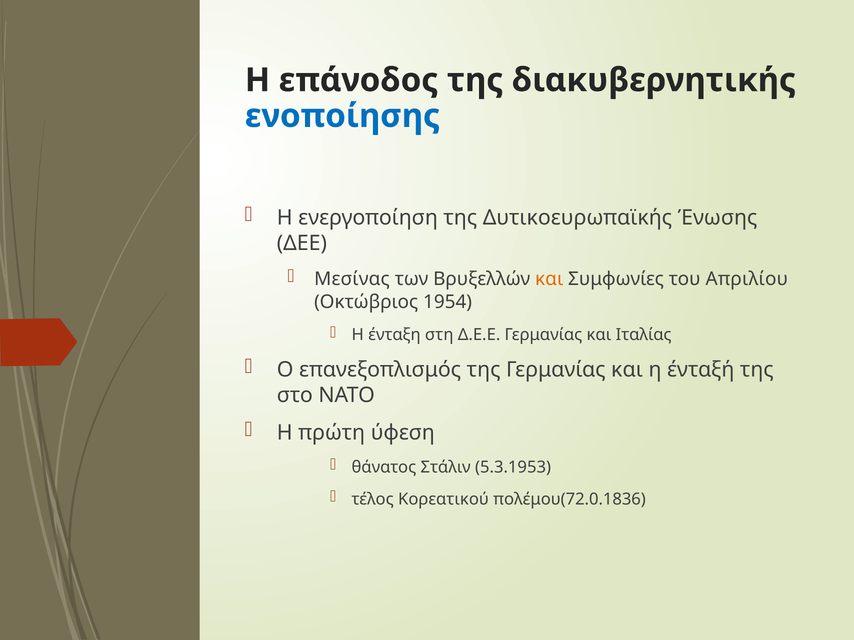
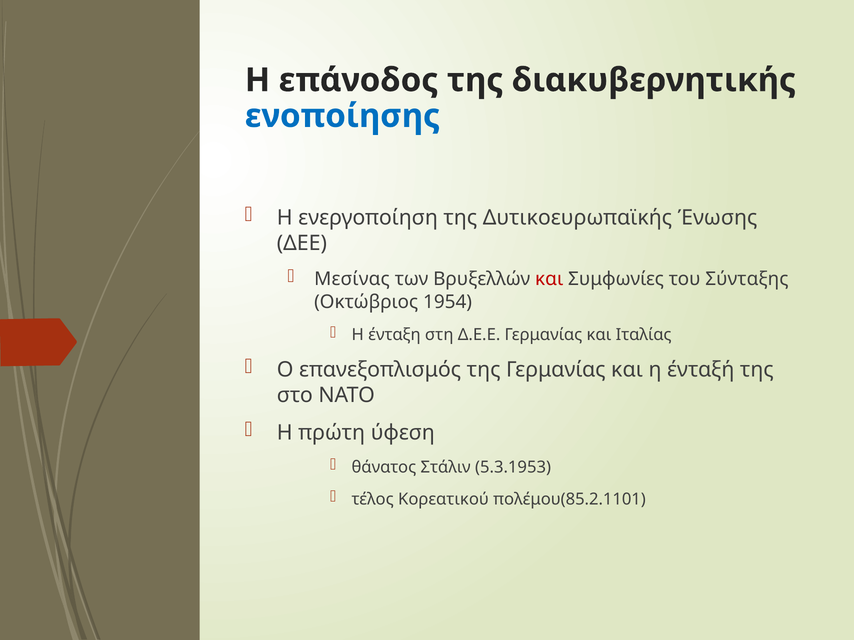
και at (549, 279) colour: orange -> red
Απριλίου: Απριλίου -> Σύνταξης
πολέμου(72.0.1836: πολέμου(72.0.1836 -> πολέμου(85.2.1101
